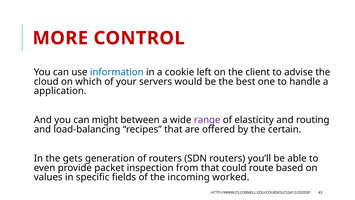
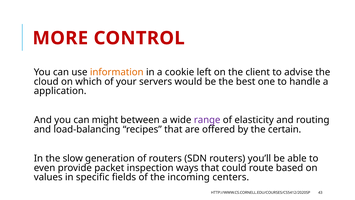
information colour: blue -> orange
gets: gets -> slow
from: from -> ways
worked: worked -> centers
